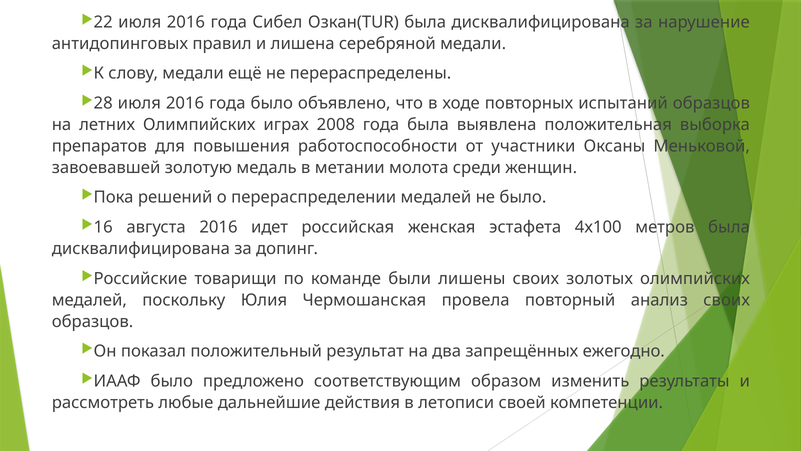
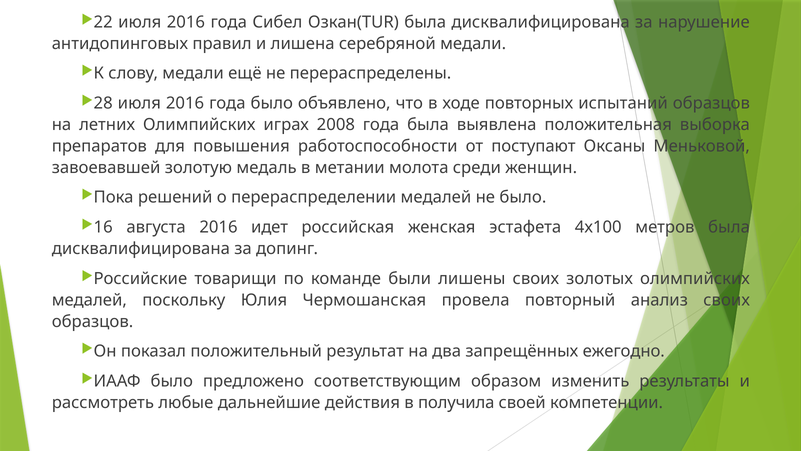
участники: участники -> поступают
летописи: летописи -> получила
